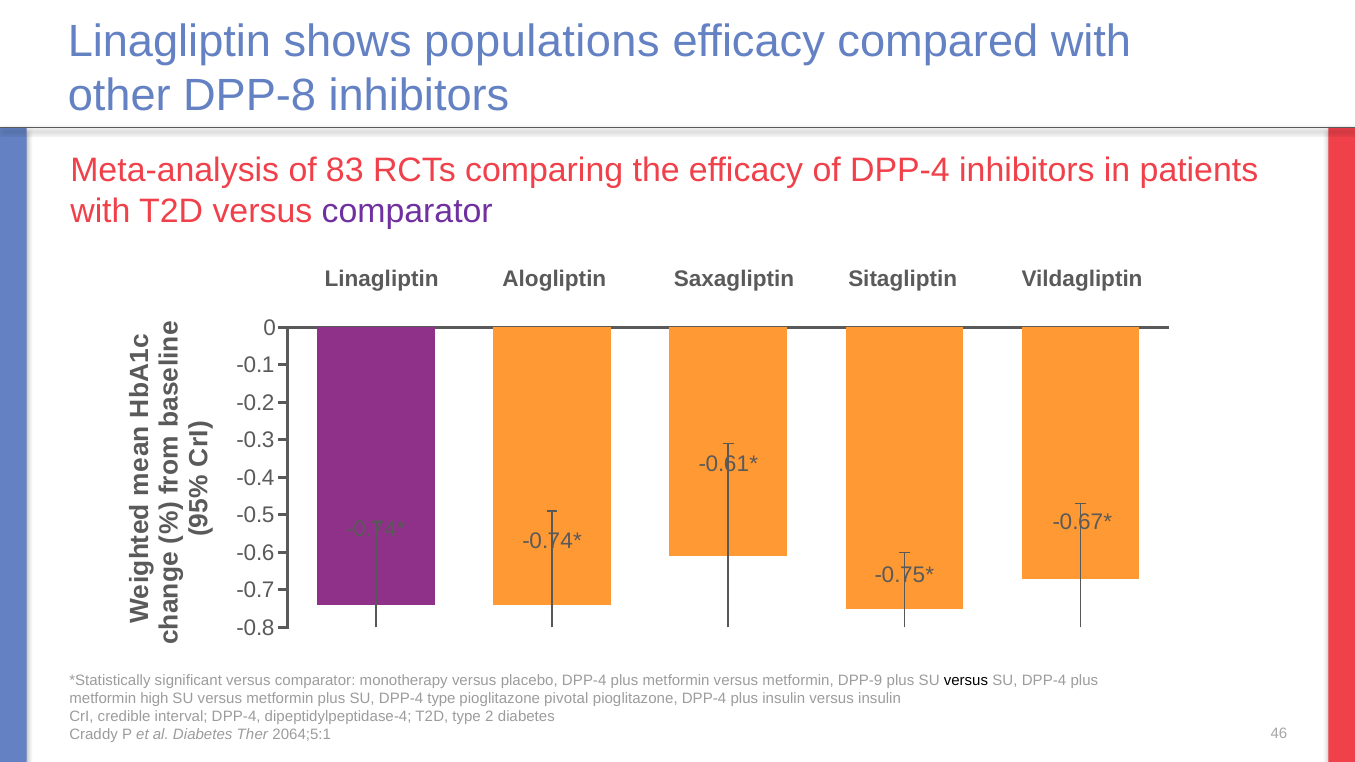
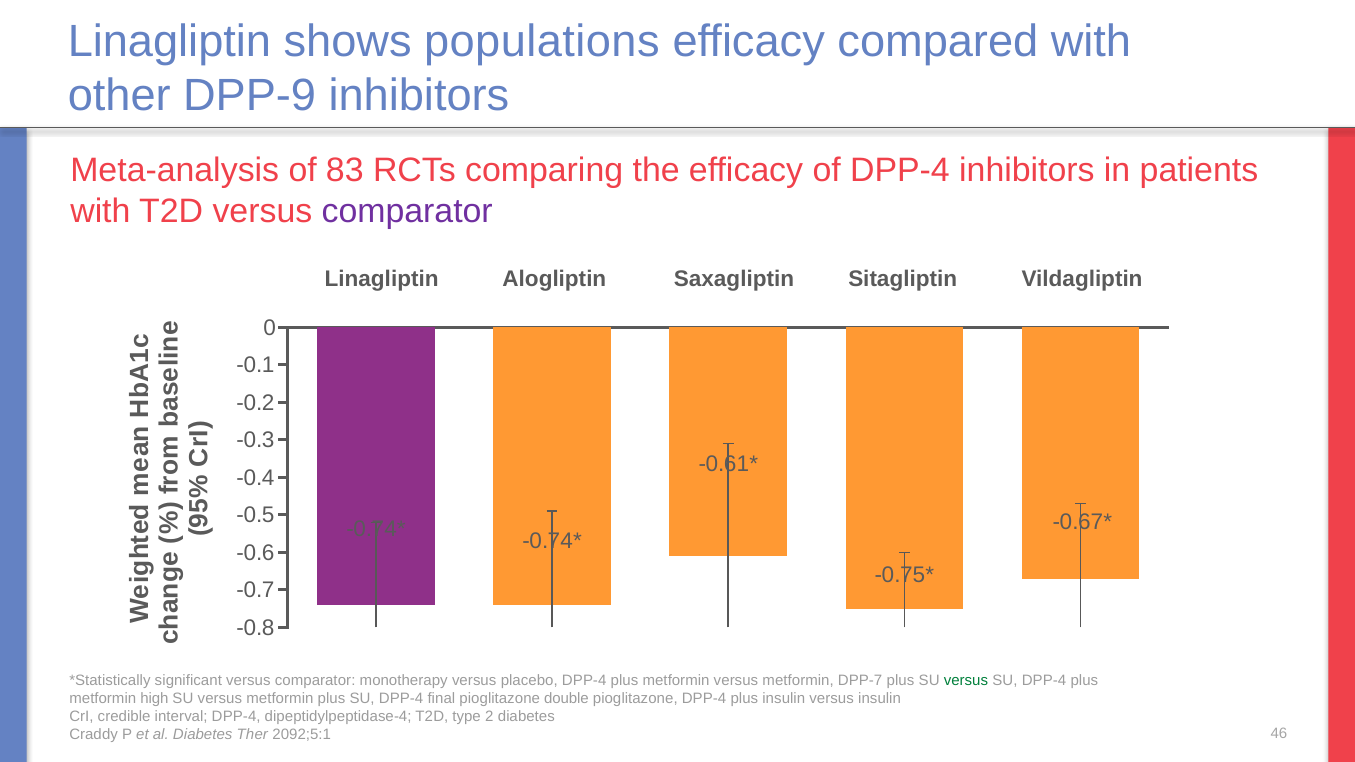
DPP-8: DPP-8 -> DPP-9
DPP-9: DPP-9 -> DPP-7
versus at (966, 681) colour: black -> green
DPP-4 type: type -> final
pivotal: pivotal -> double
2064;5:1: 2064;5:1 -> 2092;5:1
